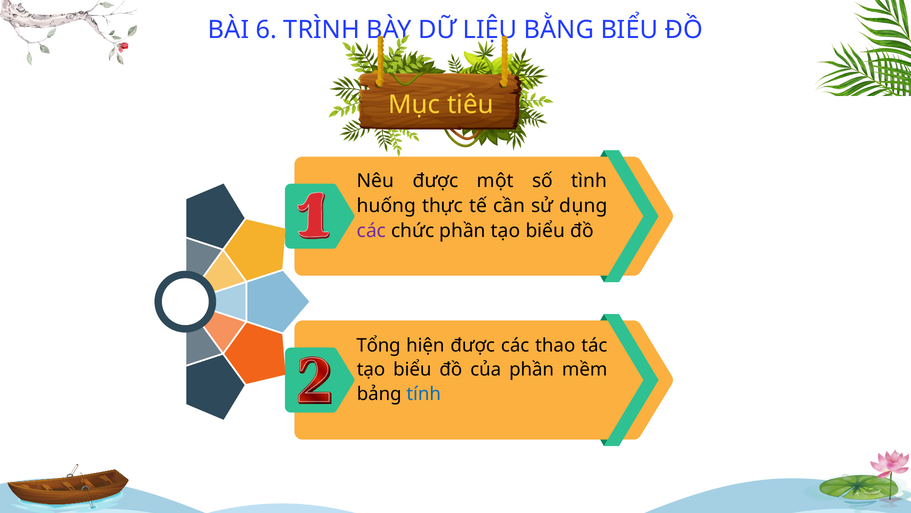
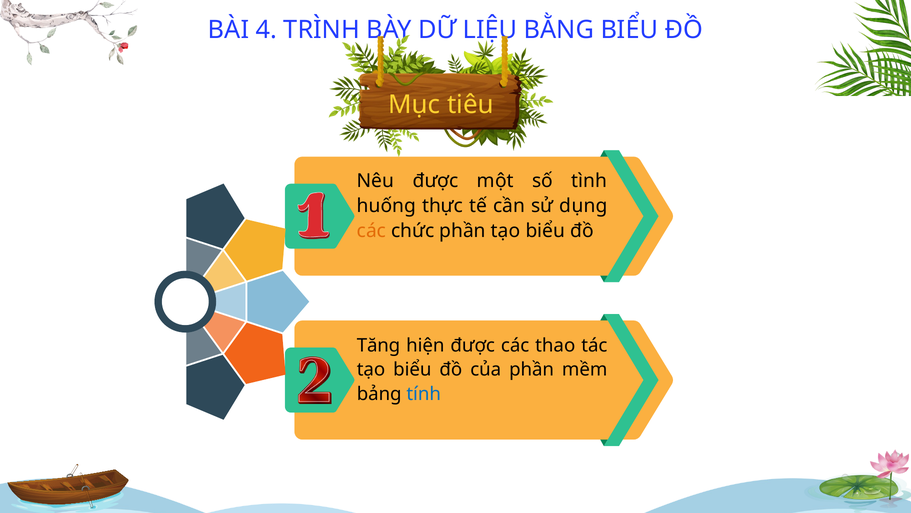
6: 6 -> 4
các at (371, 231) colour: purple -> orange
Tổng: Tổng -> Tăng
